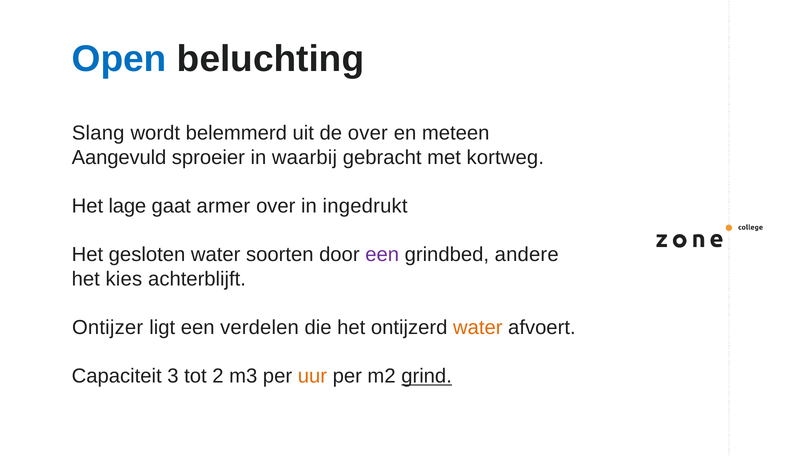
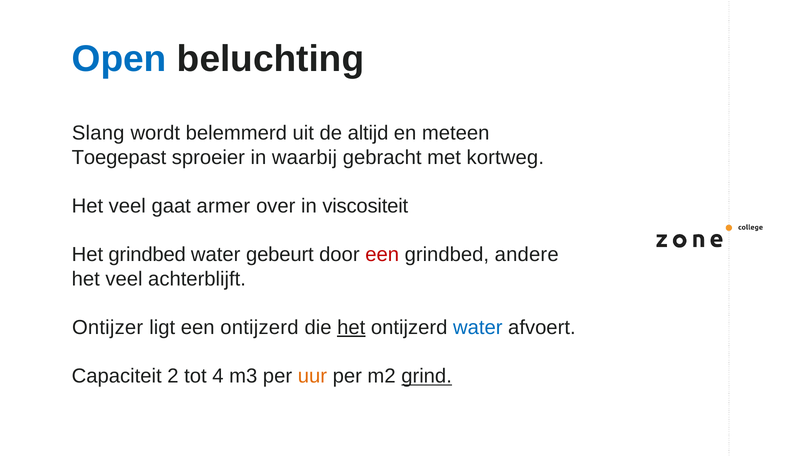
de over: over -> altijd
Aangevuld: Aangevuld -> Toegepast
lage at (127, 206): lage -> veel
ingedrukt: ingedrukt -> viscositeit
Het gesloten: gesloten -> grindbed
soorten: soorten -> gebeurt
een at (382, 254) colour: purple -> red
kies at (124, 279): kies -> veel
een verdelen: verdelen -> ontijzerd
het at (351, 327) underline: none -> present
water at (478, 327) colour: orange -> blue
3: 3 -> 2
2: 2 -> 4
